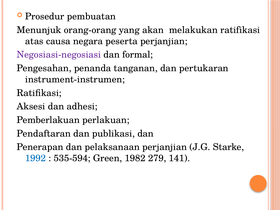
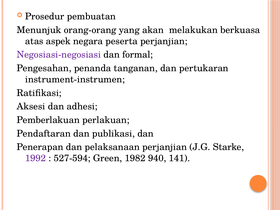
melakukan ratifikasi: ratifikasi -> berkuasa
causa: causa -> aspek
1992 colour: blue -> purple
535-594: 535-594 -> 527-594
279: 279 -> 940
